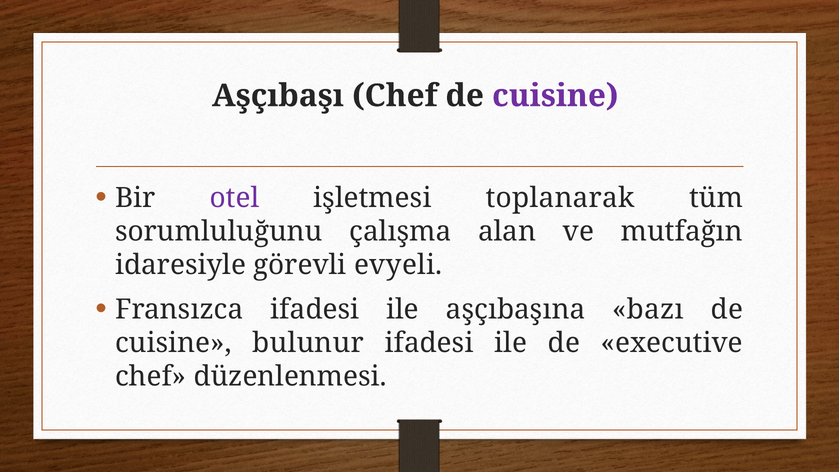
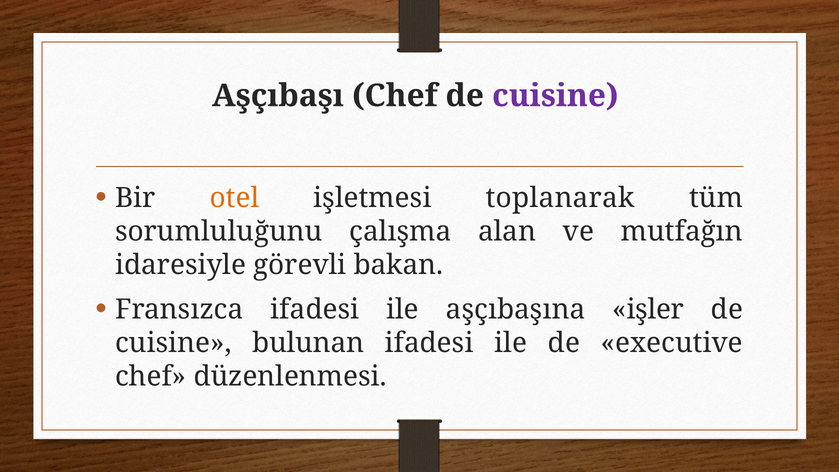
otel colour: purple -> orange
evyeli: evyeli -> bakan
bazı: bazı -> işler
bulunur: bulunur -> bulunan
